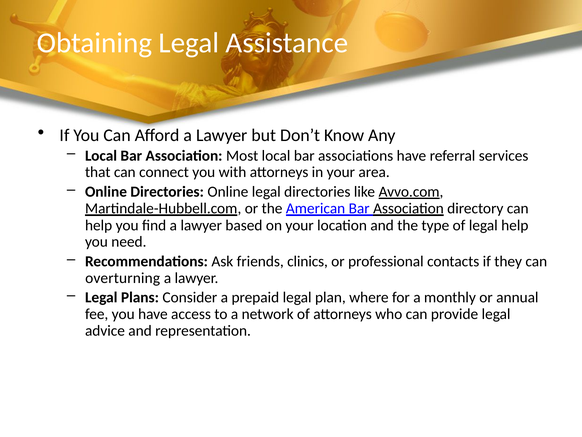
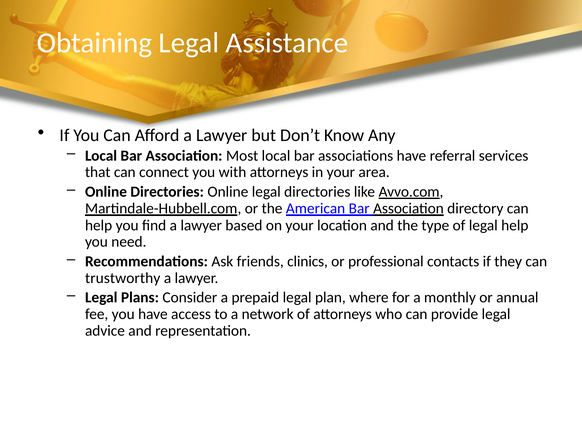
overturning: overturning -> trustworthy
